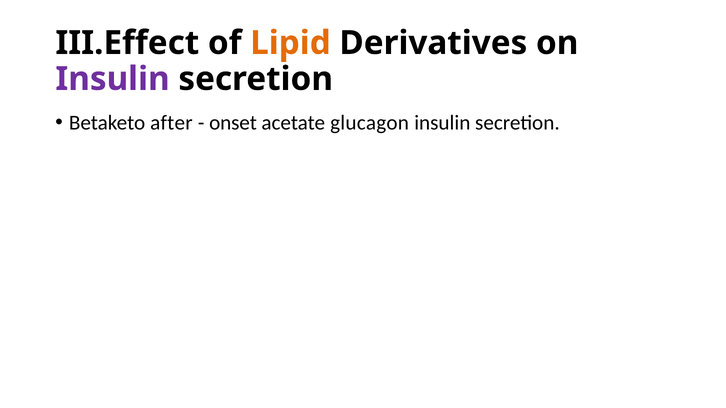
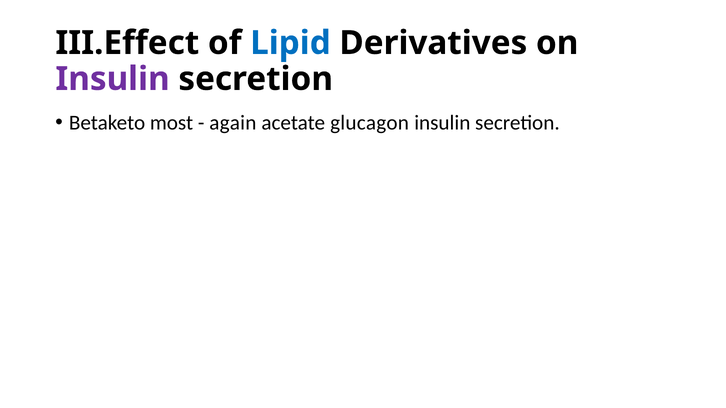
Lipid colour: orange -> blue
after: after -> most
onset: onset -> again
